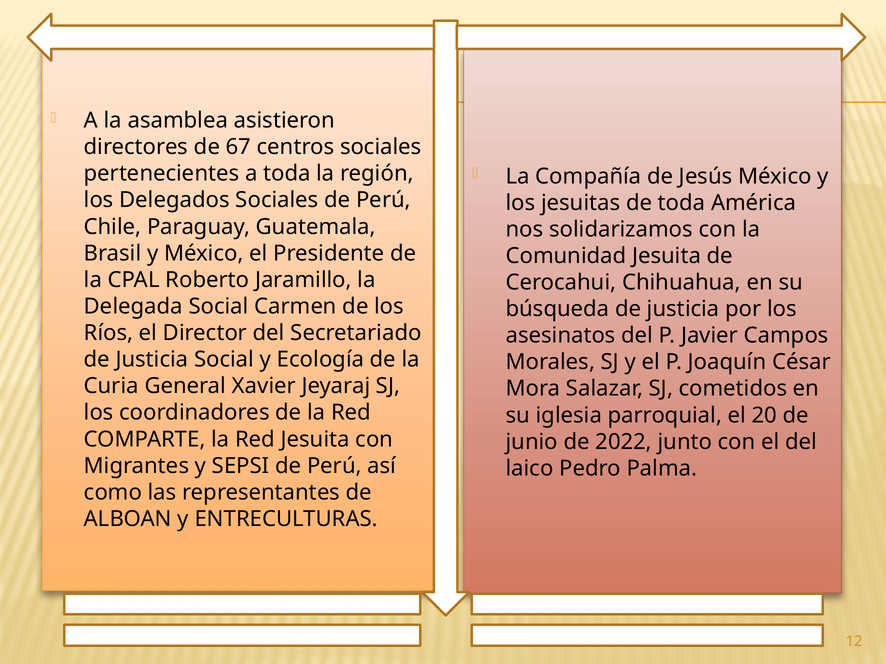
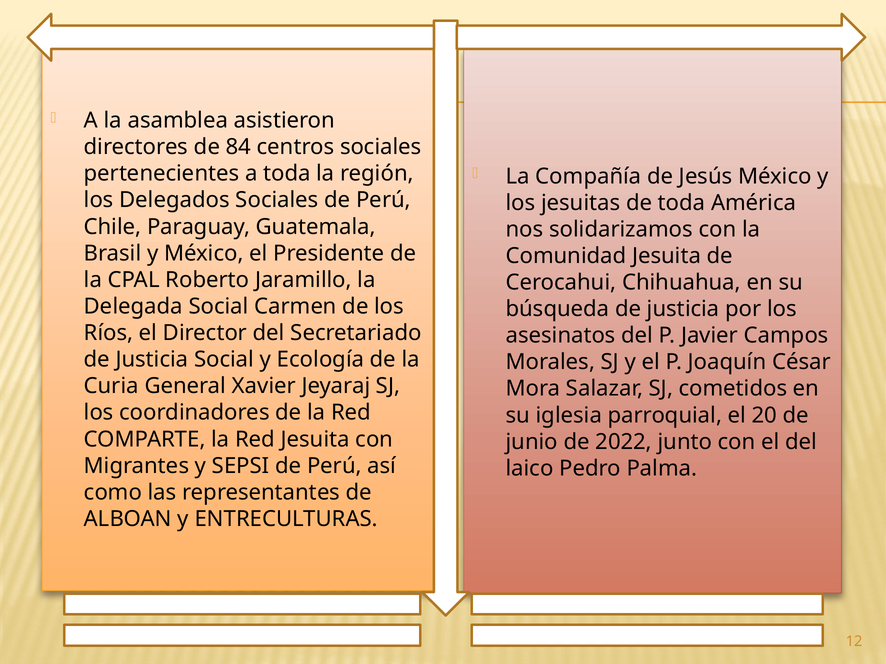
67: 67 -> 84
